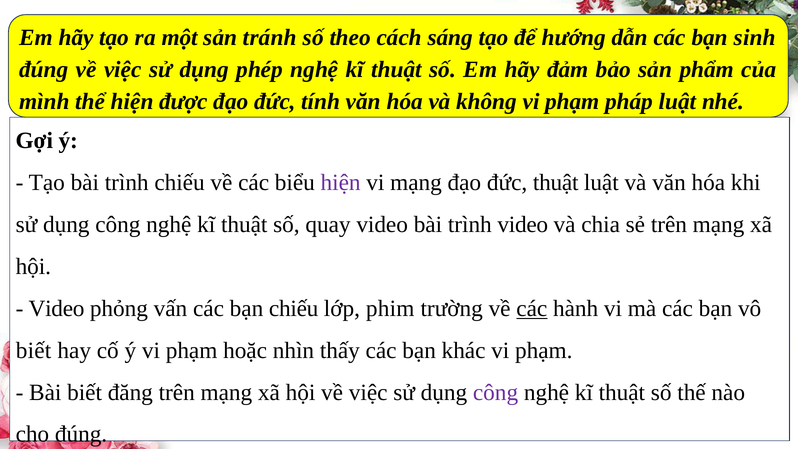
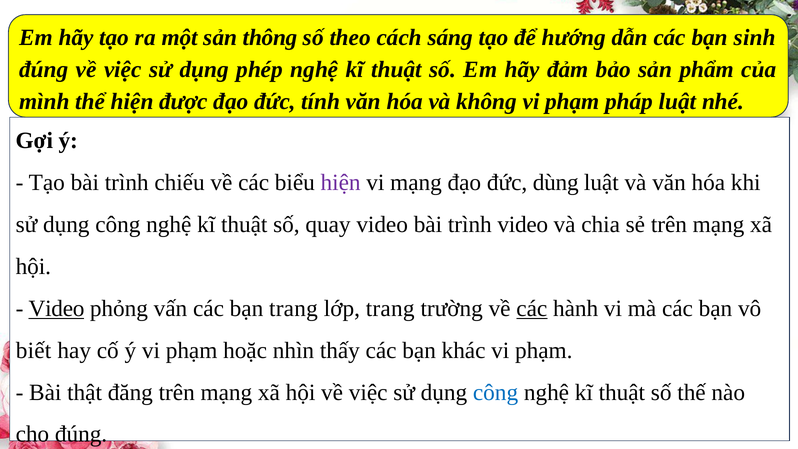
tránh: tránh -> thông
đức thuật: thuật -> dùng
Video at (57, 308) underline: none -> present
bạn chiếu: chiếu -> trang
lớp phim: phim -> trang
Bài biết: biết -> thật
công at (496, 392) colour: purple -> blue
